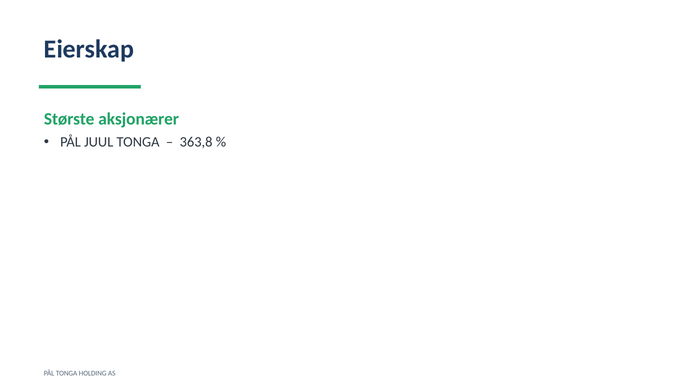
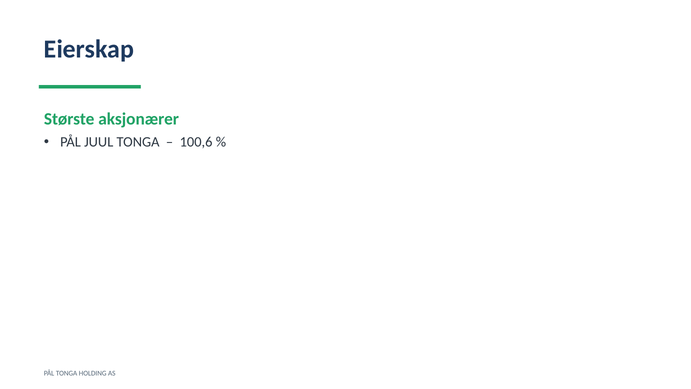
363,8: 363,8 -> 100,6
